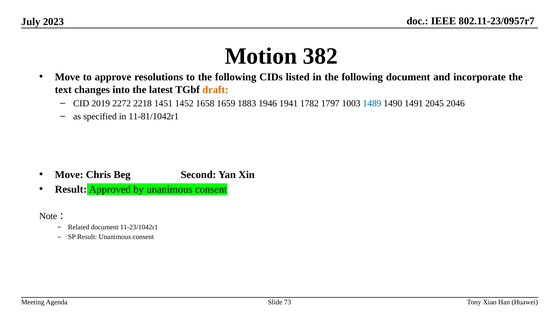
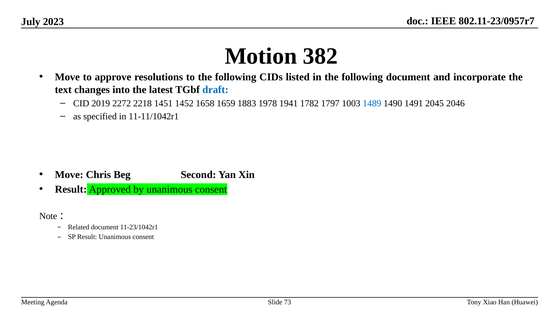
draft colour: orange -> blue
1946: 1946 -> 1978
11-81/1042r1: 11-81/1042r1 -> 11-11/1042r1
